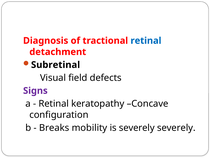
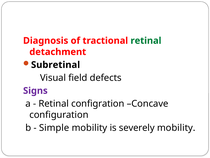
retinal at (146, 41) colour: blue -> green
keratopathy: keratopathy -> configration
Breaks: Breaks -> Simple
severely severely: severely -> mobility
